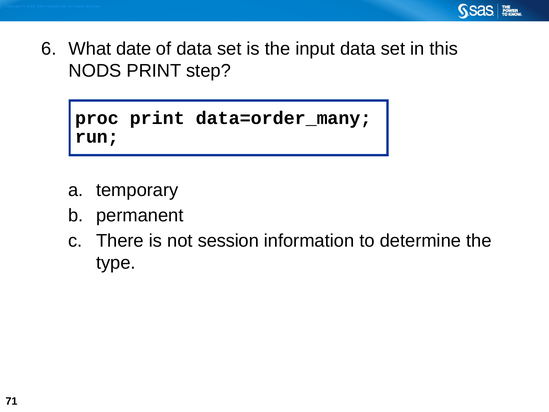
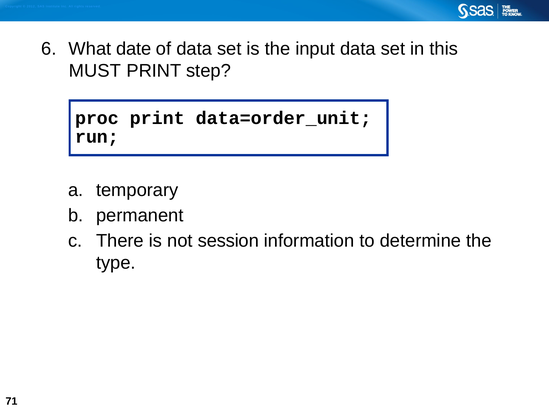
NODS: NODS -> MUST
data=order_many: data=order_many -> data=order_unit
